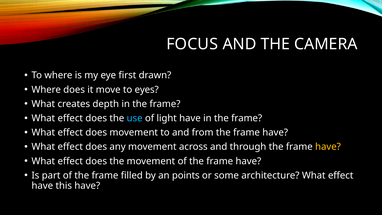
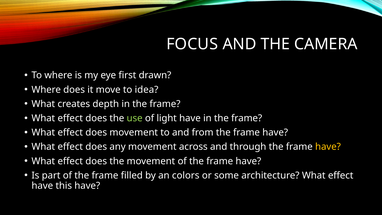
eyes: eyes -> idea
use colour: light blue -> light green
points: points -> colors
